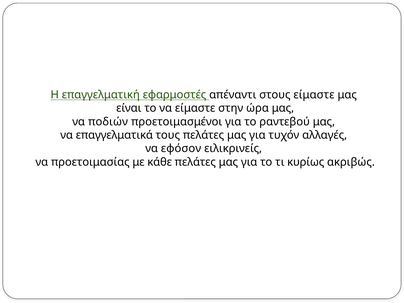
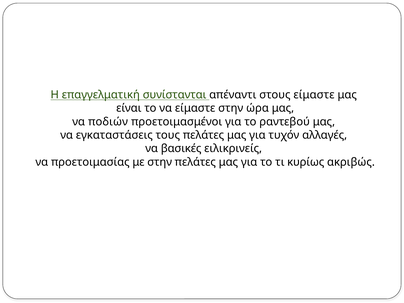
εφαρμοστές: εφαρμοστές -> συνίστανται
επαγγελματικά: επαγγελματικά -> εγκαταστάσεις
εφόσον: εφόσον -> βασικές
με κάθε: κάθε -> στην
